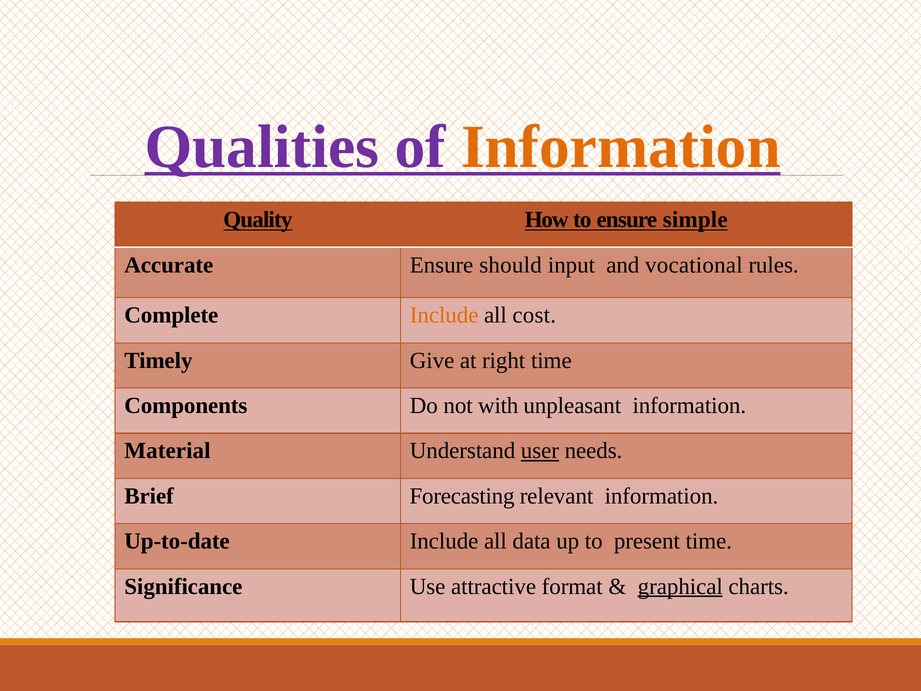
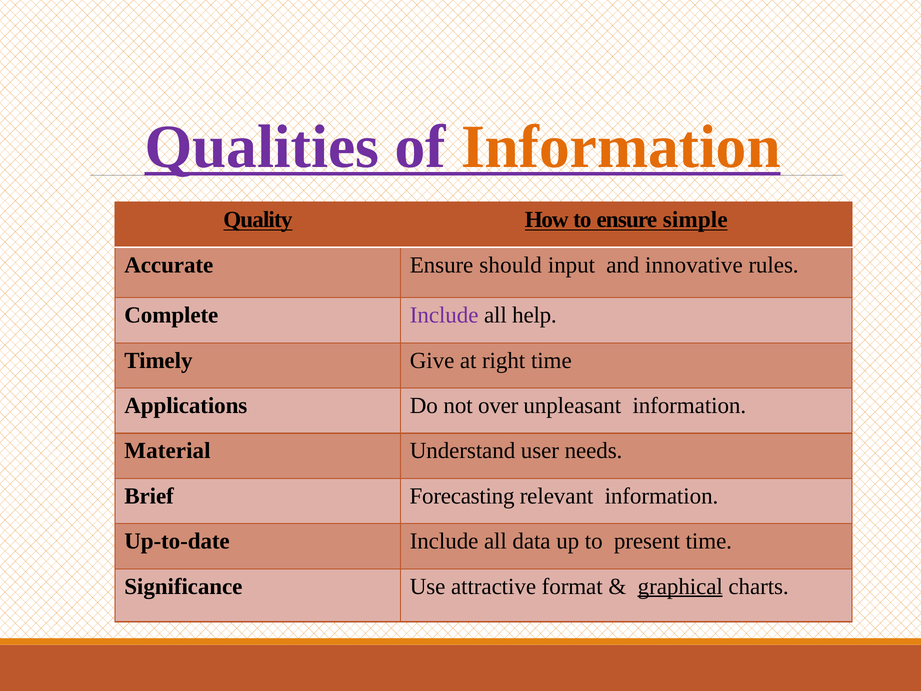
vocational: vocational -> innovative
Include at (444, 315) colour: orange -> purple
cost: cost -> help
Components: Components -> Applications
with: with -> over
user underline: present -> none
